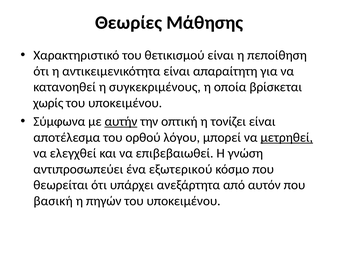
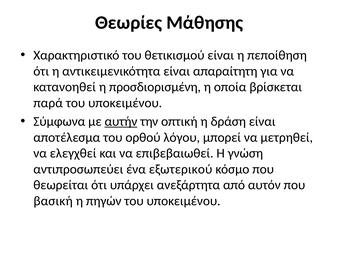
συγκεκριμένους: συγκεκριμένους -> προσδιορισμένη
χωρίς: χωρίς -> παρά
τονίζει: τονίζει -> δράση
μετρηθεί underline: present -> none
